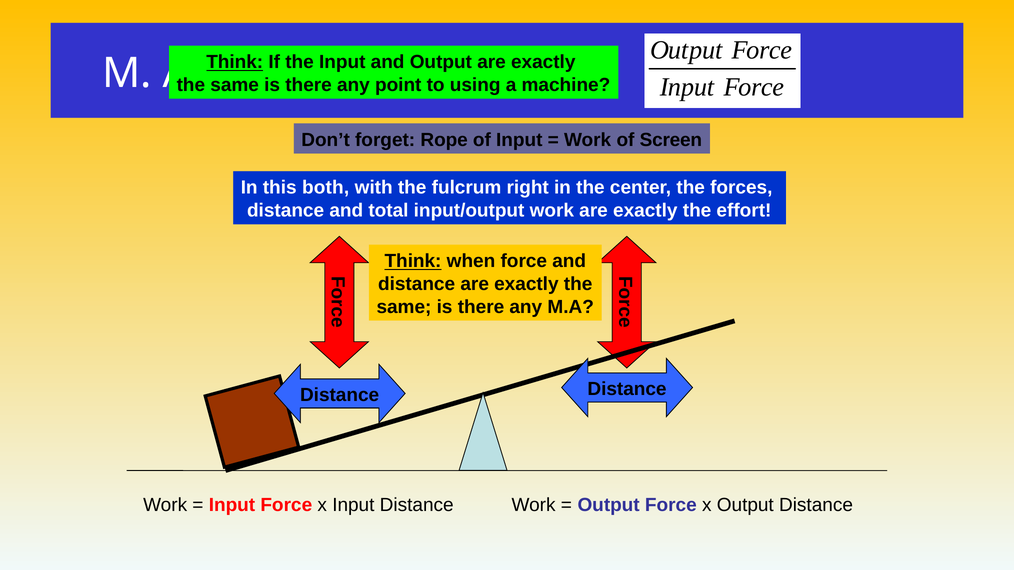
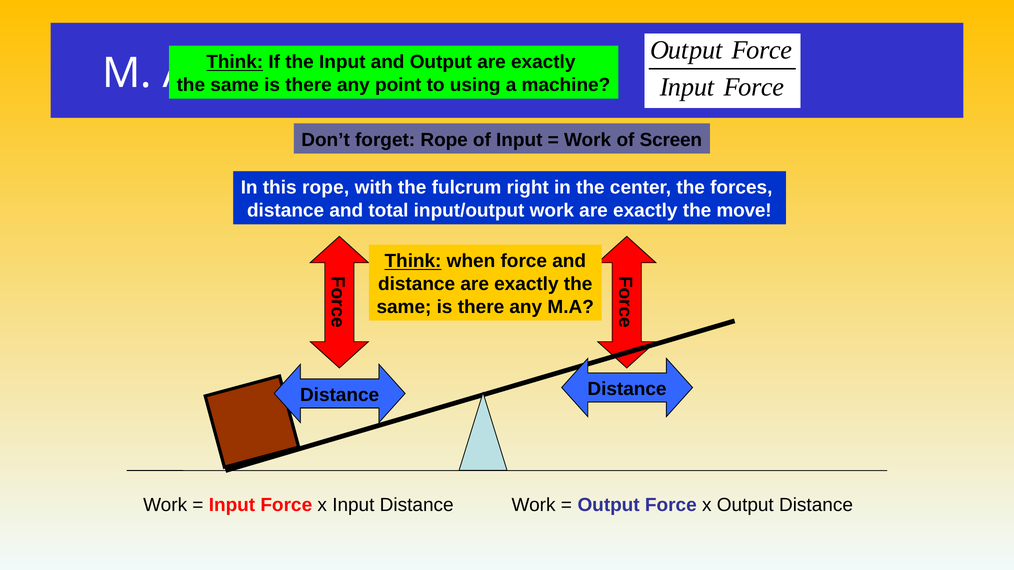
this both: both -> rope
effort: effort -> move
